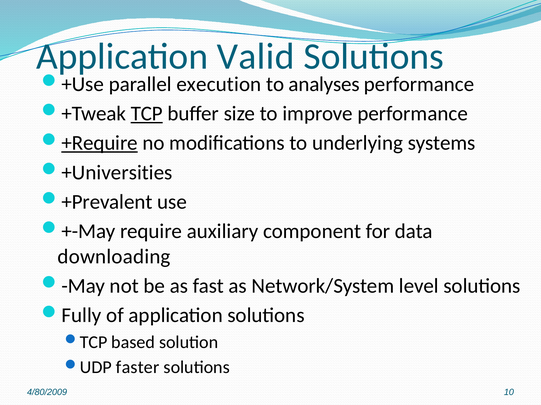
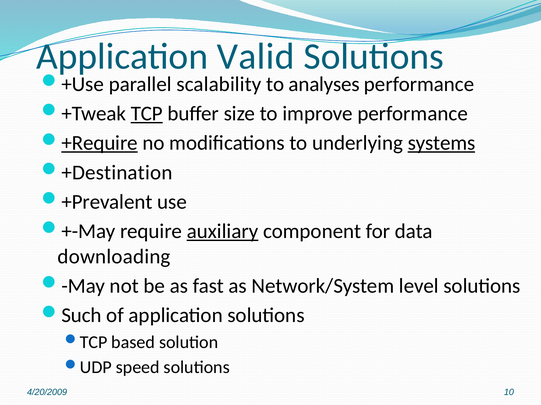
execution: execution -> scalability
systems underline: none -> present
+Universities: +Universities -> +Destination
auxiliary underline: none -> present
Fully: Fully -> Such
faster: faster -> speed
4/80/2009: 4/80/2009 -> 4/20/2009
